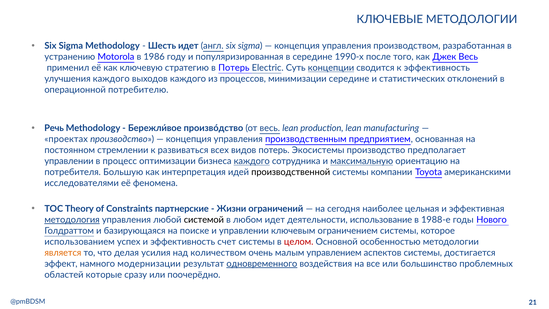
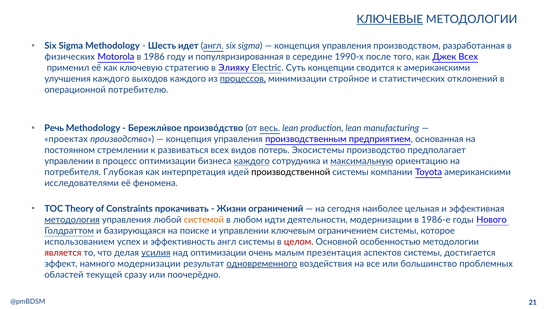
КЛЮЧЕВЫЕ underline: none -> present
устранению: устранению -> физических
Джек Весь: Весь -> Всех
в Потерь: Потерь -> Элияху
концепции underline: present -> none
к эффективность: эффективность -> американскими
процессов underline: none -> present
минимизации середине: середине -> стройное
Большую: Большую -> Глубокая
партнерские: партнерские -> прокачивать
системой colour: black -> orange
любом идет: идет -> идти
деятельности использование: использование -> модернизации
1988-е: 1988-е -> 1986-е
эффективность счет: счет -> англ
является colour: orange -> red
усилия underline: none -> present
над количеством: количеством -> оптимизации
управлением: управлением -> презентация
которые: которые -> текущей
